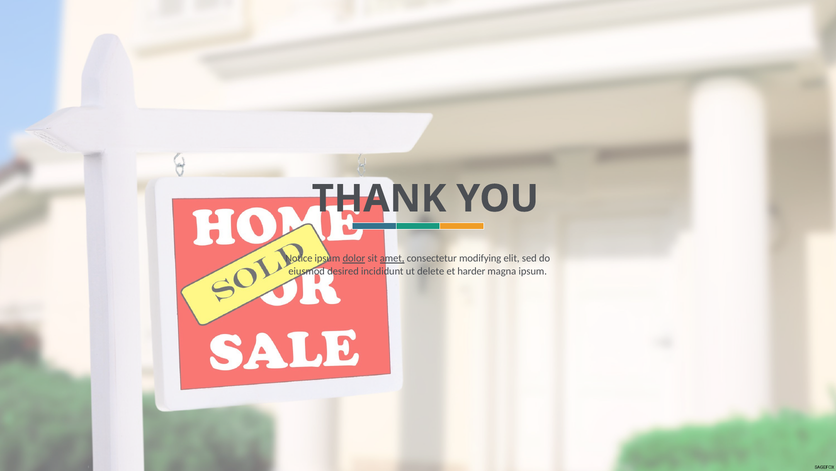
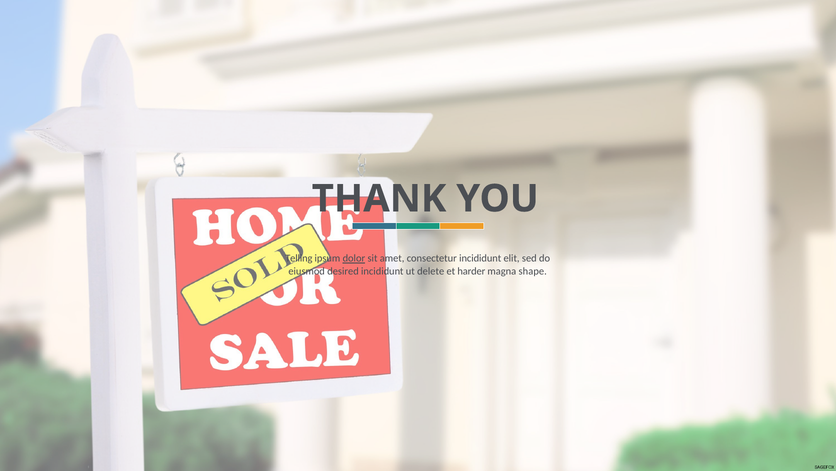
Notice: Notice -> Telling
amet underline: present -> none
consectetur modifying: modifying -> incididunt
magna ipsum: ipsum -> shape
